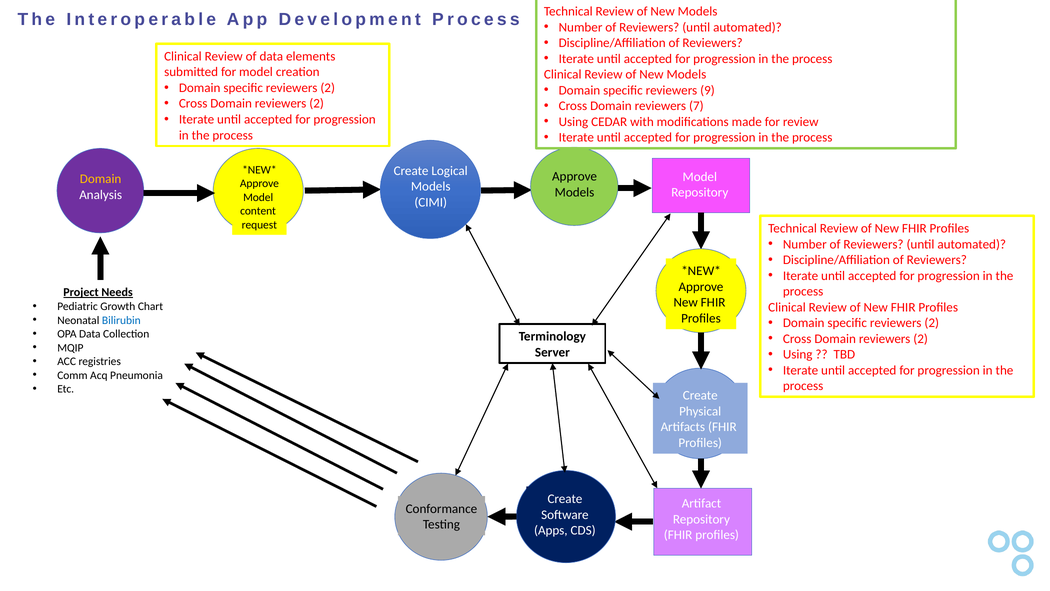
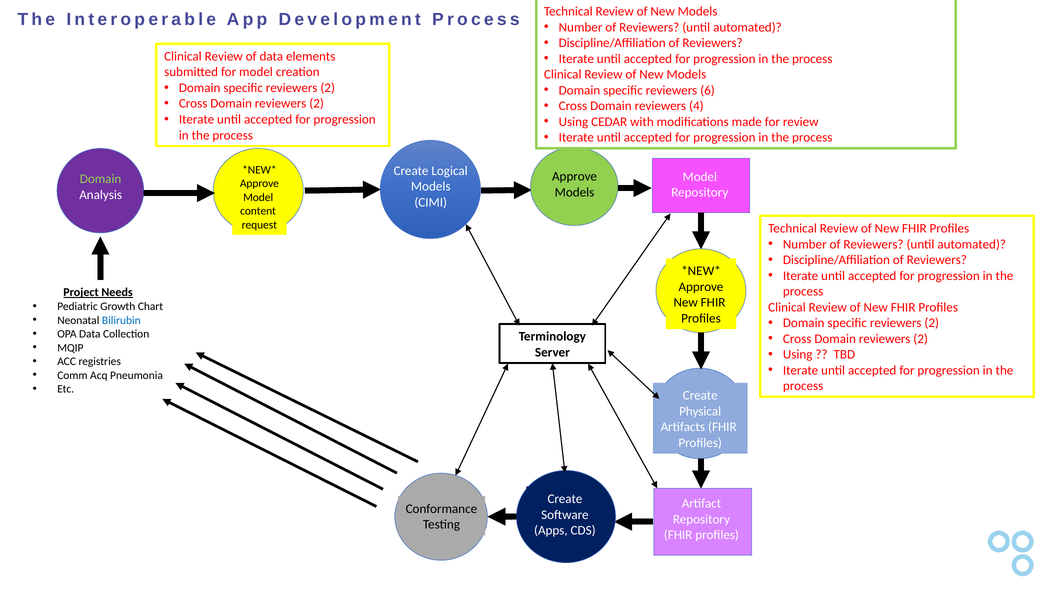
9: 9 -> 6
7: 7 -> 4
Domain at (101, 179) colour: yellow -> light green
